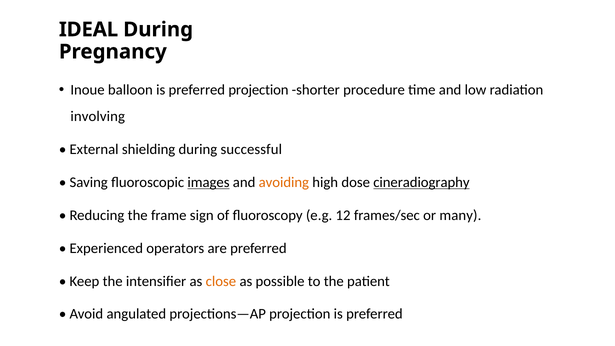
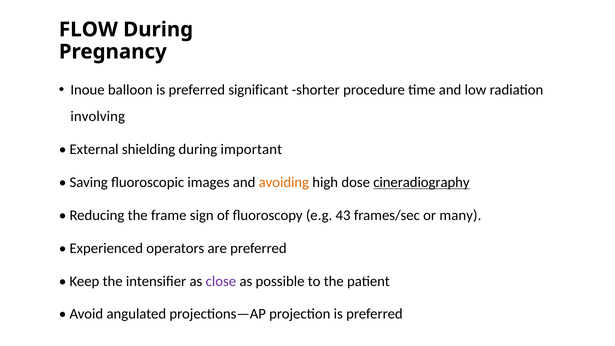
IDEAL: IDEAL -> FLOW
preferred projection: projection -> significant
successful: successful -> important
images underline: present -> none
12: 12 -> 43
close colour: orange -> purple
